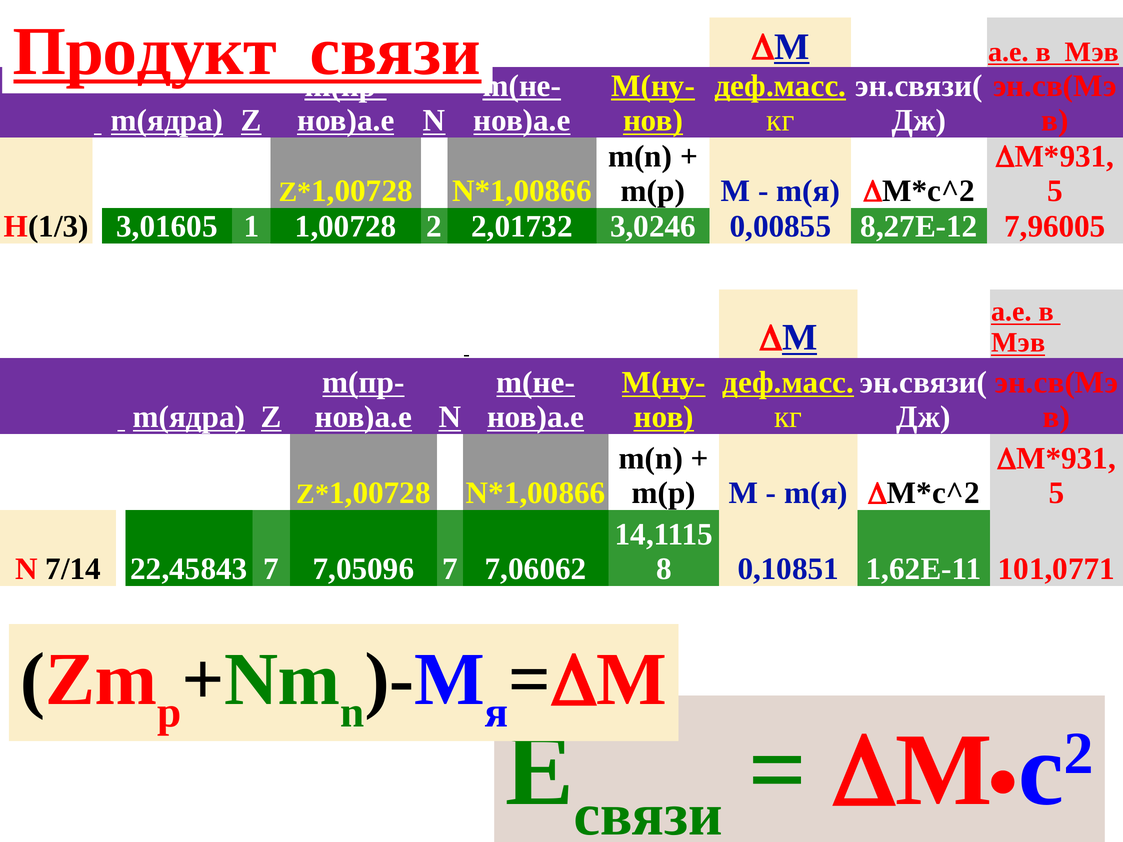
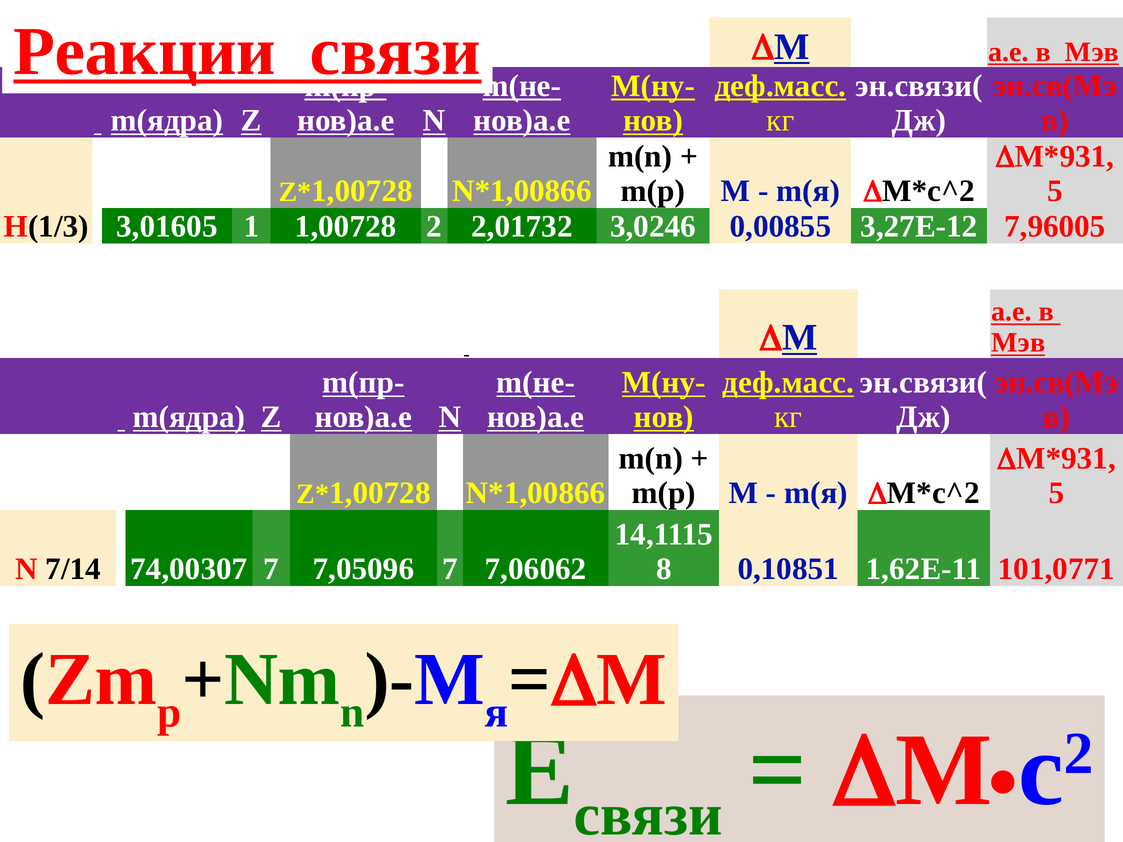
Продукт: Продукт -> Реакции
8,27E-12: 8,27E-12 -> 3,27E-12
22,45843: 22,45843 -> 74,00307
